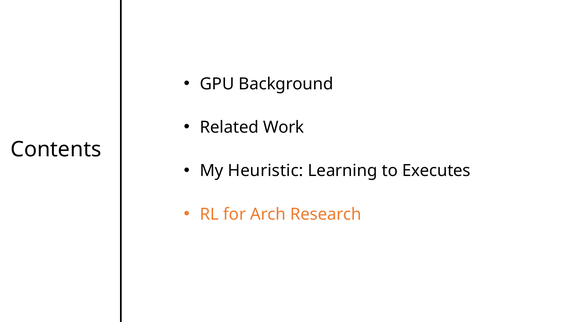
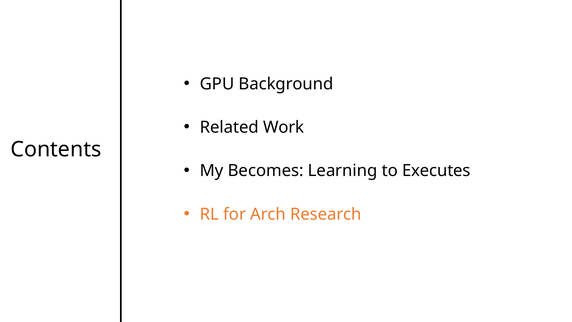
Heuristic: Heuristic -> Becomes
